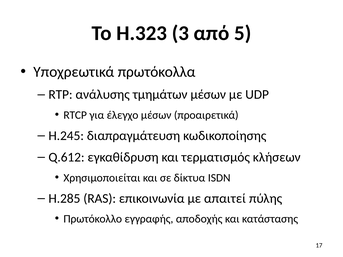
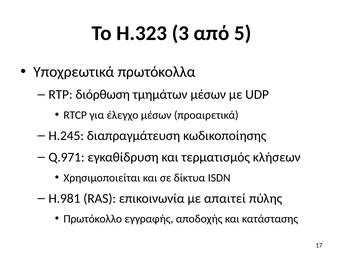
ανάλυσης: ανάλυσης -> διόρθωση
Q.612: Q.612 -> Q.971
H.285: H.285 -> H.981
